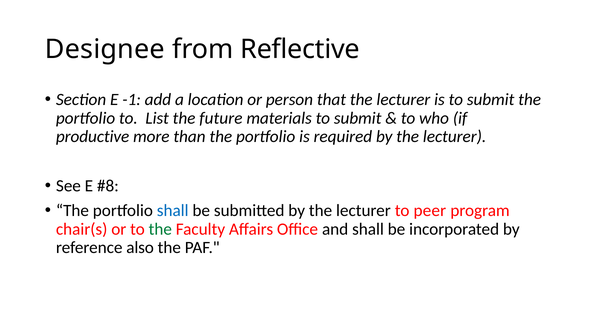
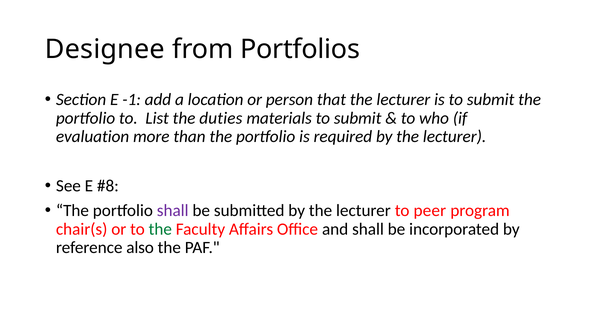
Reflective: Reflective -> Portfolios
future: future -> duties
productive: productive -> evaluation
shall at (173, 211) colour: blue -> purple
